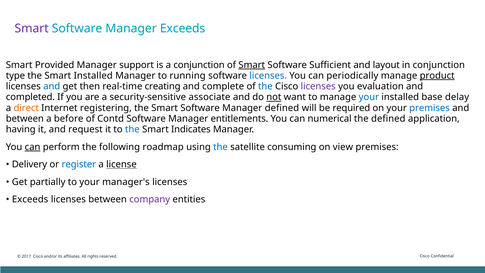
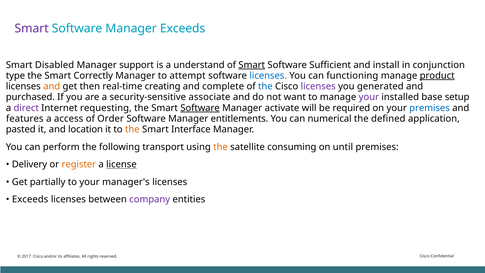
Provided: Provided -> Disabled
a conjunction: conjunction -> understand
layout: layout -> install
Smart Installed: Installed -> Correctly
running: running -> attempt
periodically: periodically -> functioning
and at (52, 86) colour: blue -> orange
evaluation: evaluation -> generated
completed: completed -> purchased
not underline: present -> none
your at (369, 97) colour: blue -> purple
delay: delay -> setup
direct colour: orange -> purple
registering: registering -> requesting
Software at (200, 108) underline: none -> present
Manager defined: defined -> activate
between at (25, 119): between -> features
before: before -> access
Contd: Contd -> Order
having: having -> pasted
request: request -> location
the at (132, 129) colour: blue -> orange
Indicates: Indicates -> Interface
can at (33, 147) underline: present -> none
roadmap: roadmap -> transport
the at (221, 147) colour: blue -> orange
view: view -> until
register colour: blue -> orange
